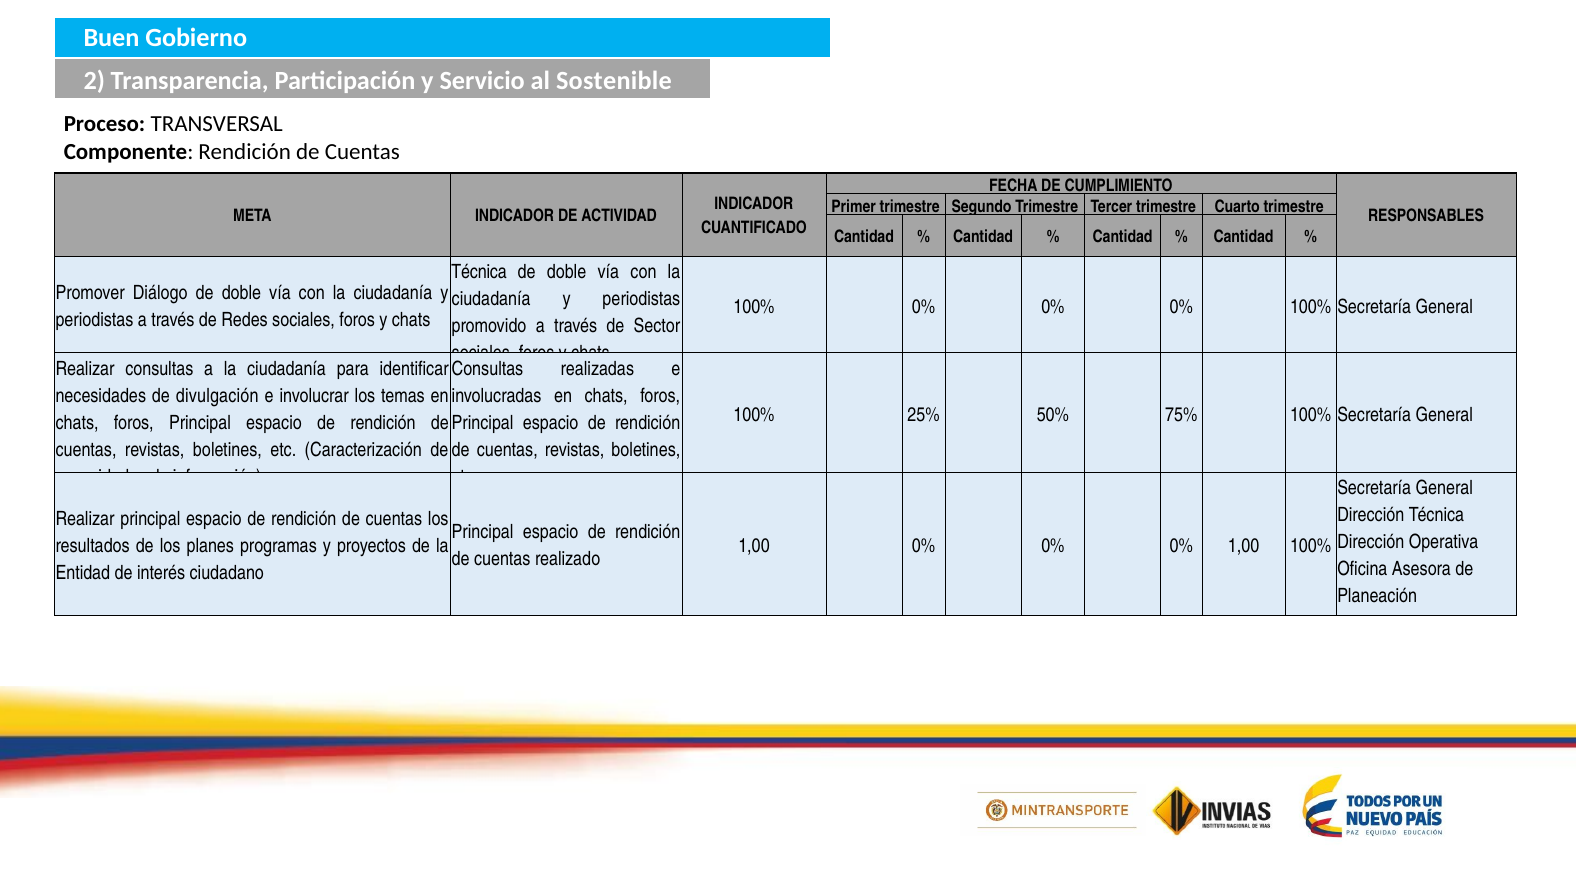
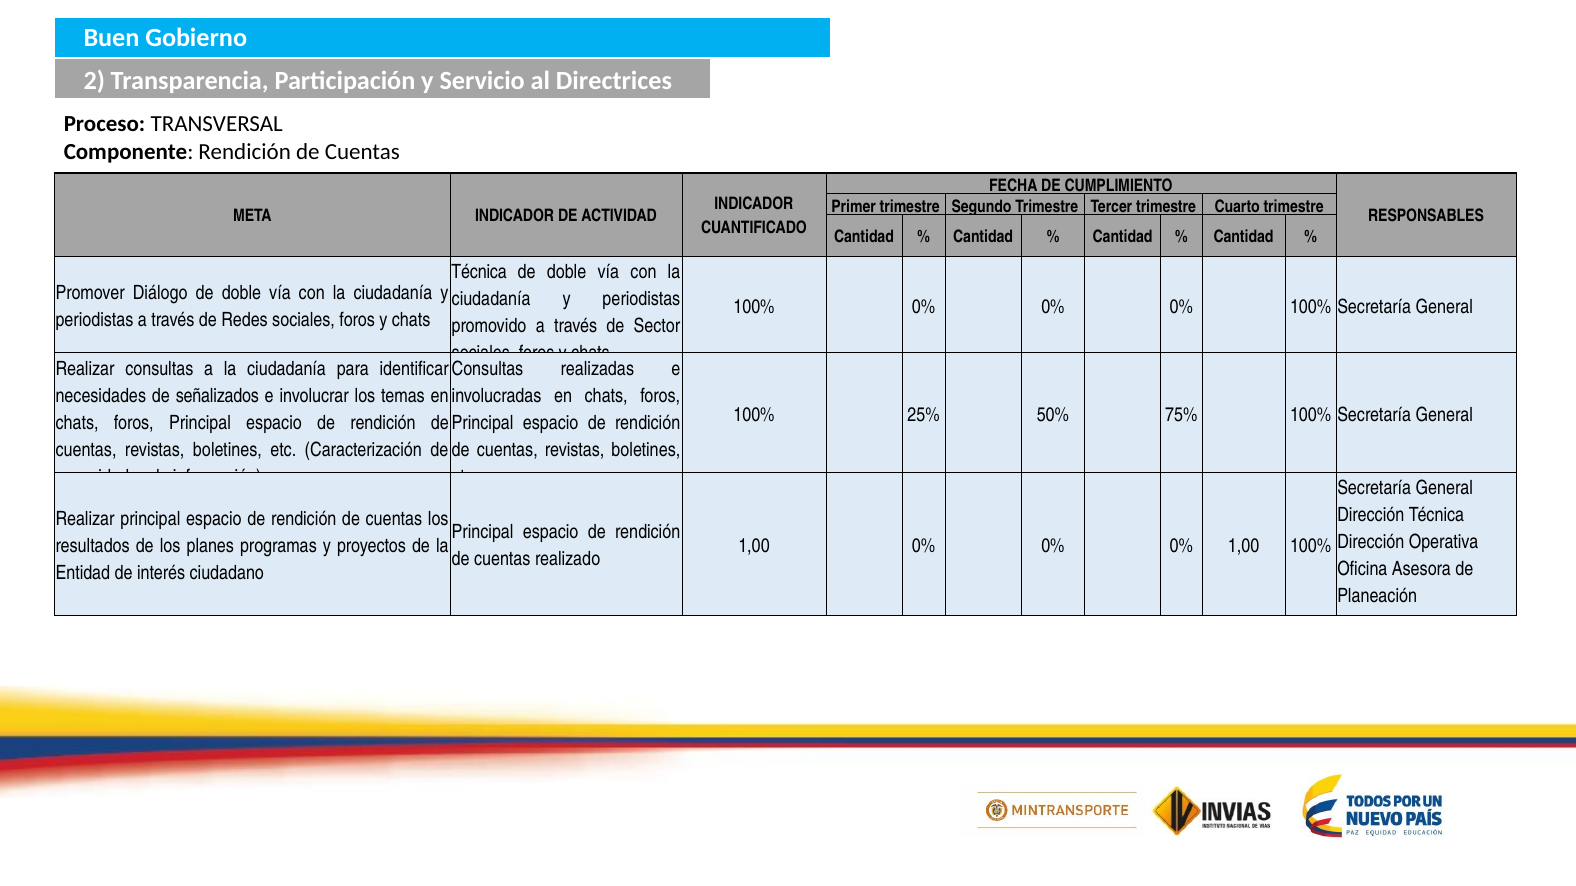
Sostenible: Sostenible -> Directrices
divulgación: divulgación -> señalizados
